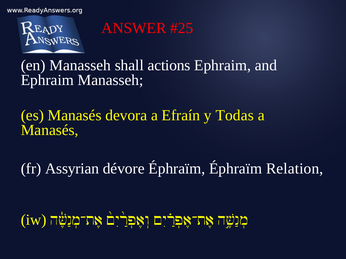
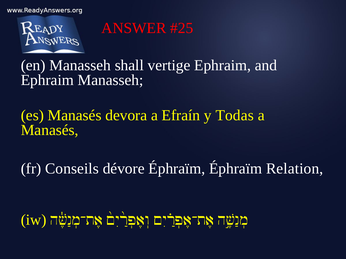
actions: actions -> vertige
Assyrian: Assyrian -> Conseils
